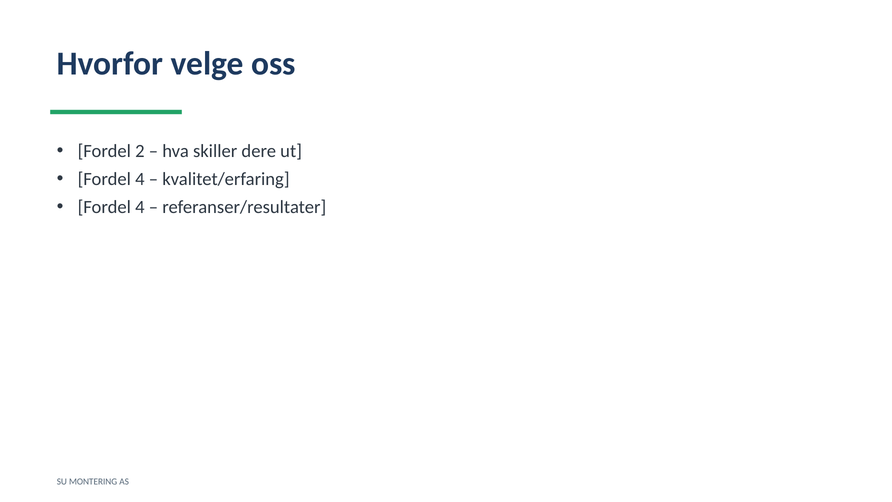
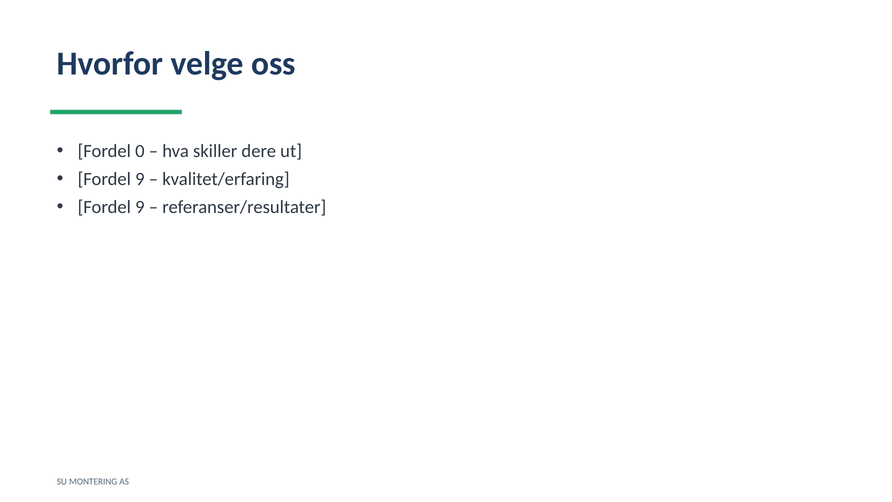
2: 2 -> 0
4 at (140, 179): 4 -> 9
4 at (140, 207): 4 -> 9
